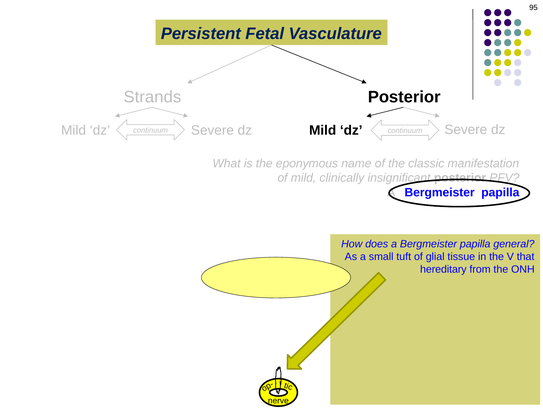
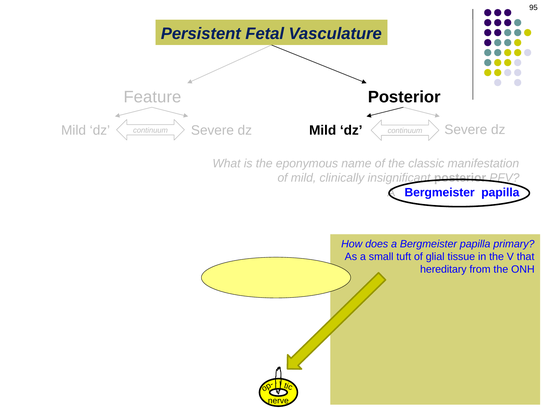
Strands: Strands -> Feature
general: general -> primary
